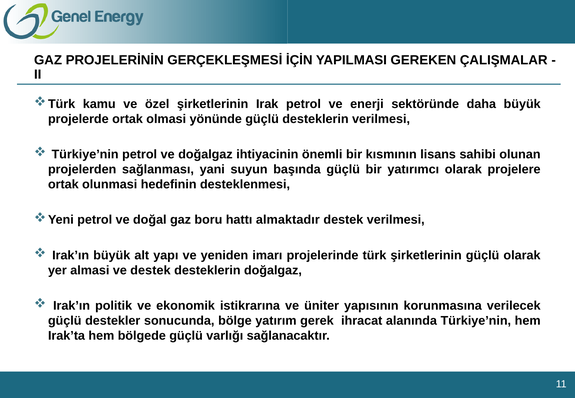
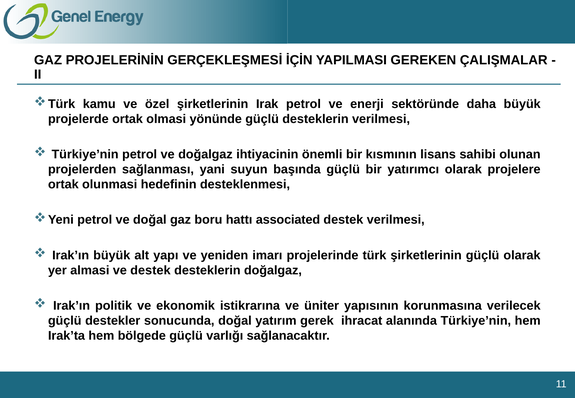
almaktadır: almaktadır -> associated
sonucunda bölge: bölge -> doğal
